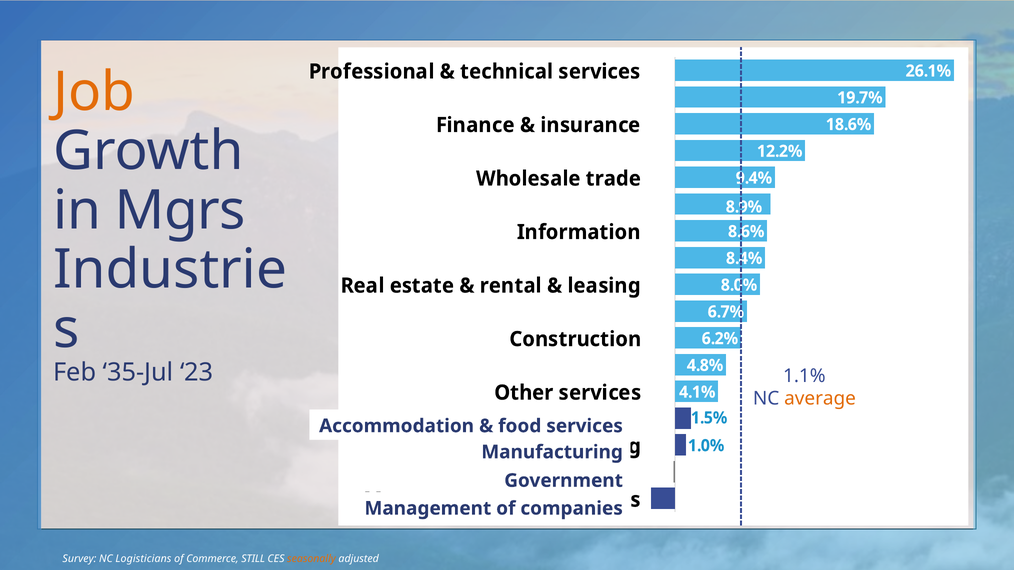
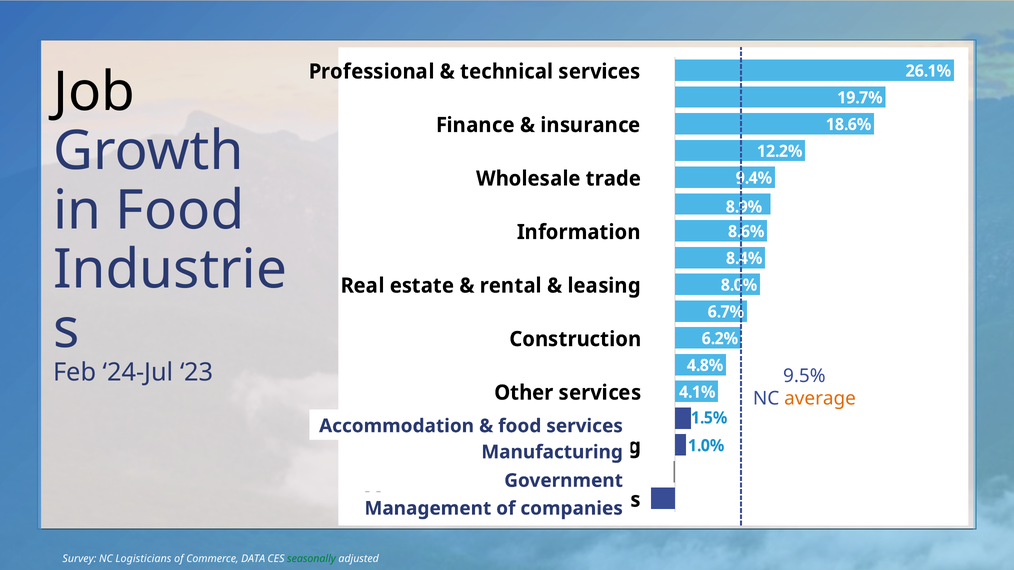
Job colour: orange -> black
in Mgrs: Mgrs -> Food
35-Jul: 35-Jul -> 24-Jul
1.1%: 1.1% -> 9.5%
STILL: STILL -> DATA
seasonally colour: orange -> green
